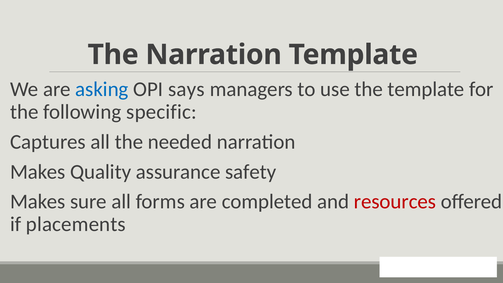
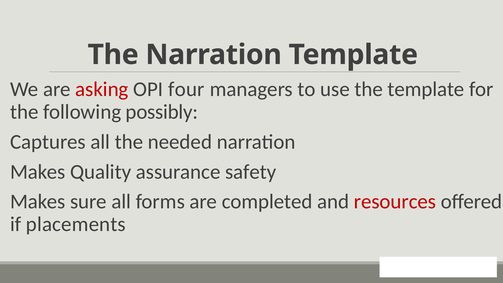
asking colour: blue -> red
says: says -> four
specific: specific -> possibly
